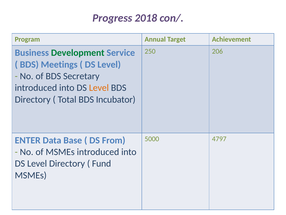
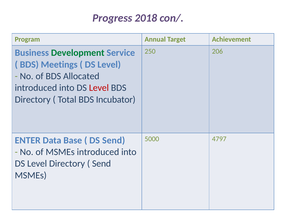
Secretary: Secretary -> Allocated
Level at (99, 88) colour: orange -> red
DS From: From -> Send
Fund at (102, 163): Fund -> Send
